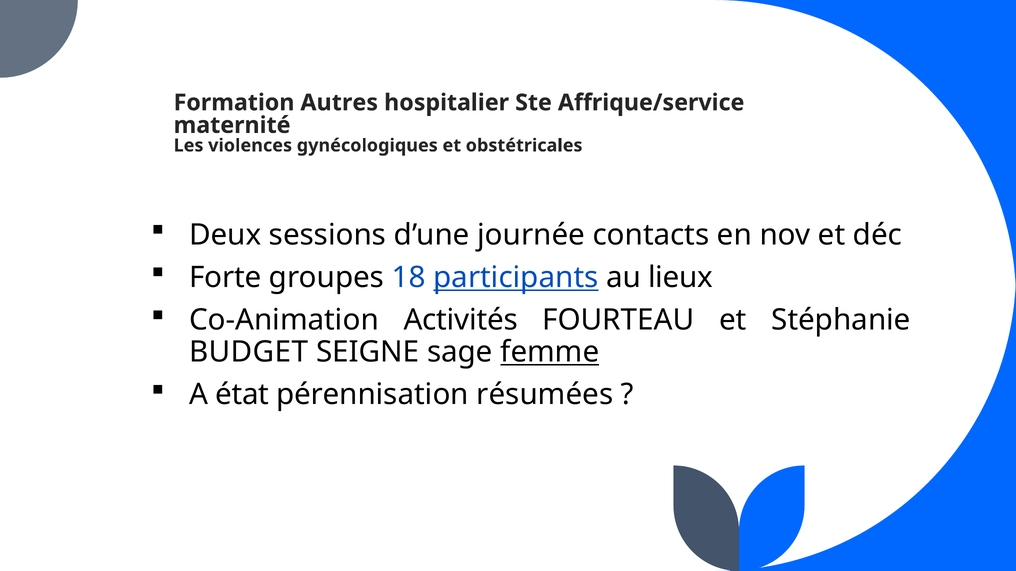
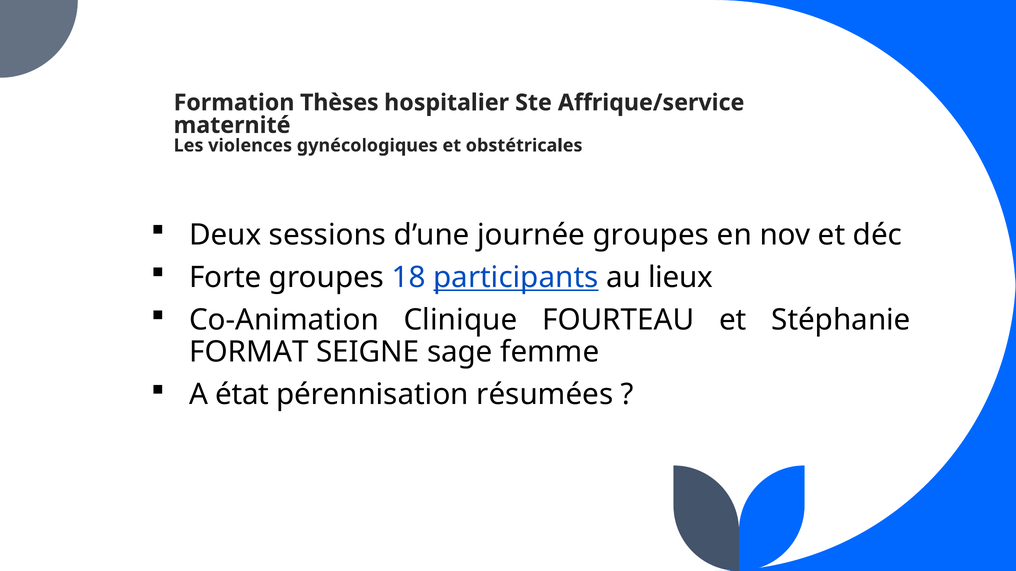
Autres: Autres -> Thèses
journée contacts: contacts -> groupes
Activités: Activités -> Clinique
BUDGET: BUDGET -> FORMAT
femme underline: present -> none
